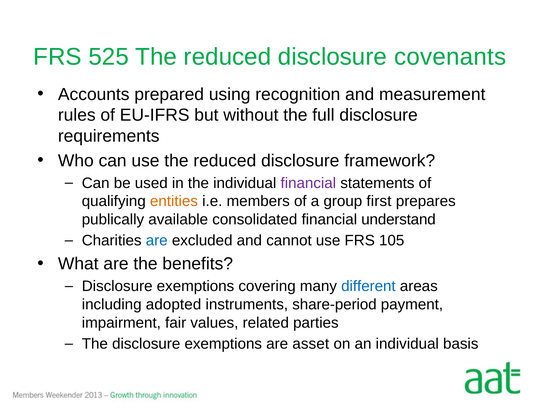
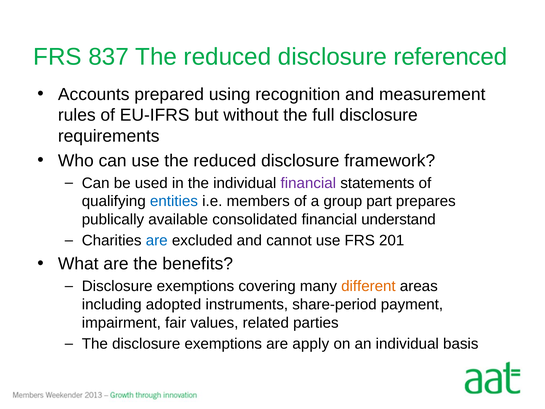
525: 525 -> 837
covenants: covenants -> referenced
entities colour: orange -> blue
first: first -> part
105: 105 -> 201
different colour: blue -> orange
asset: asset -> apply
